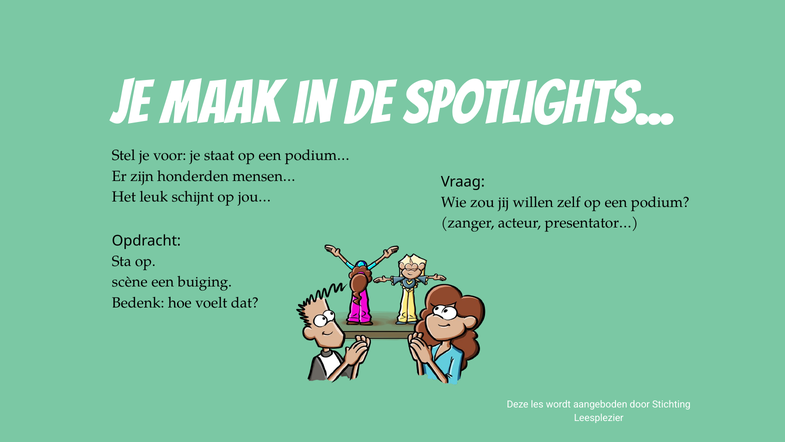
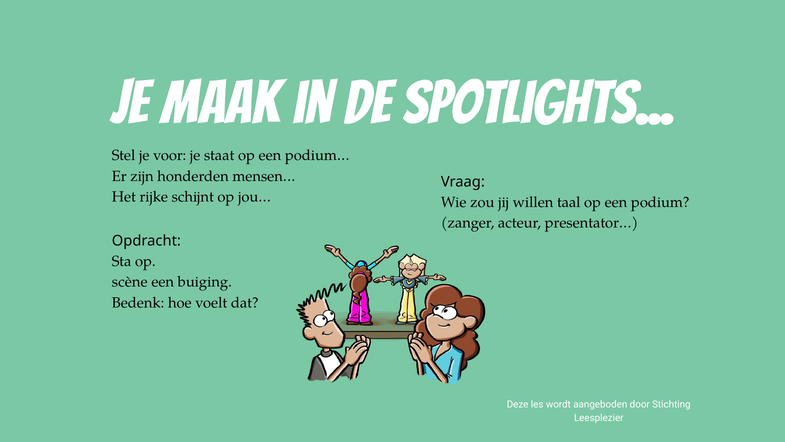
leuk: leuk -> rijke
zelf: zelf -> taal
